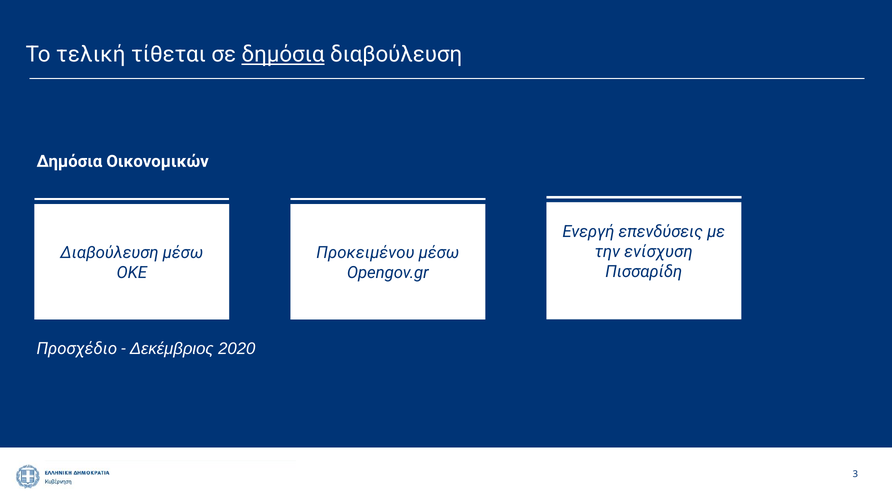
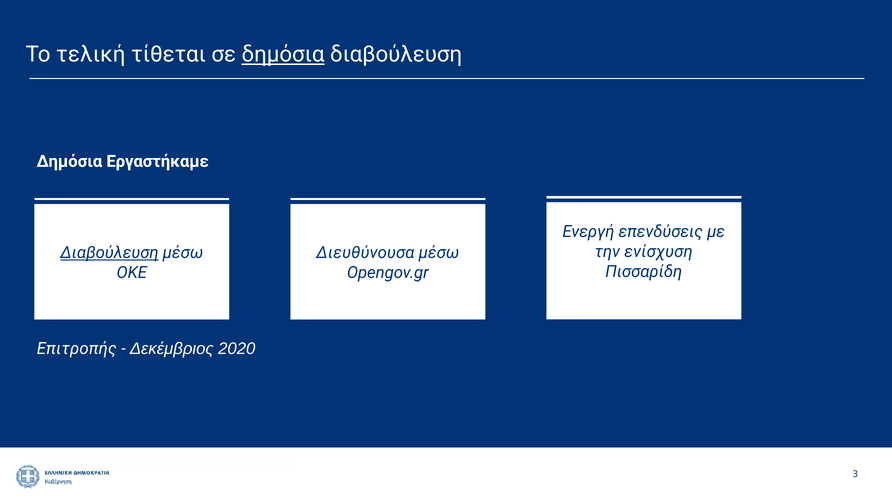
Οικονομικών: Οικονομικών -> Εργαστήκαμε
Διαβούλευση at (109, 253) underline: none -> present
Προκειμένου: Προκειμένου -> Διευθύνουσα
Προσχέδιο: Προσχέδιο -> Επιτροπής
